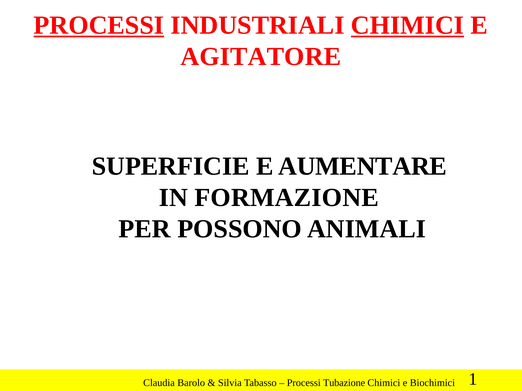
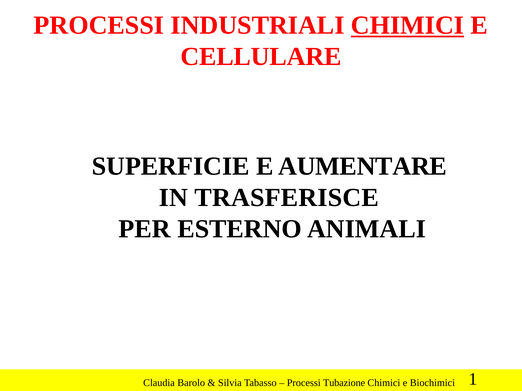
PROCESSI at (99, 25) underline: present -> none
AGITATORE: AGITATORE -> CELLULARE
FORMAZIONE: FORMAZIONE -> TRASFERISCE
POSSONO: POSSONO -> ESTERNO
